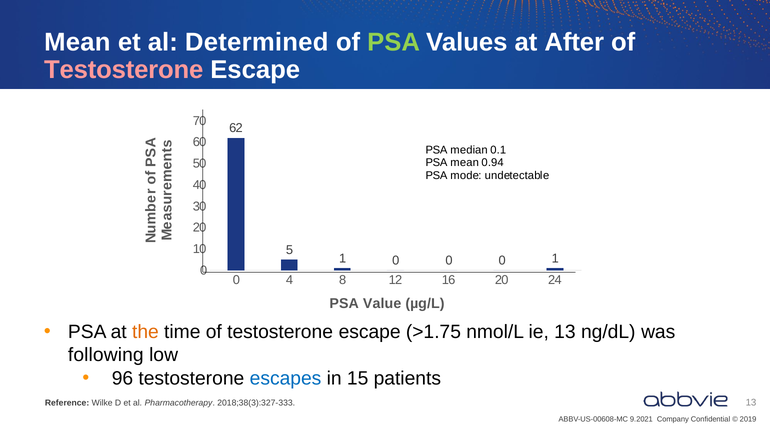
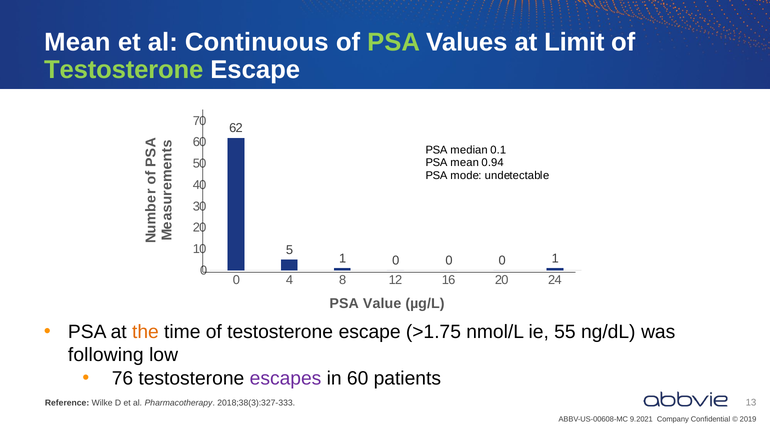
Determined: Determined -> Continuous
After: After -> Limit
Testosterone at (124, 70) colour: pink -> light green
ie 13: 13 -> 55
96: 96 -> 76
escapes colour: blue -> purple
in 15: 15 -> 60
